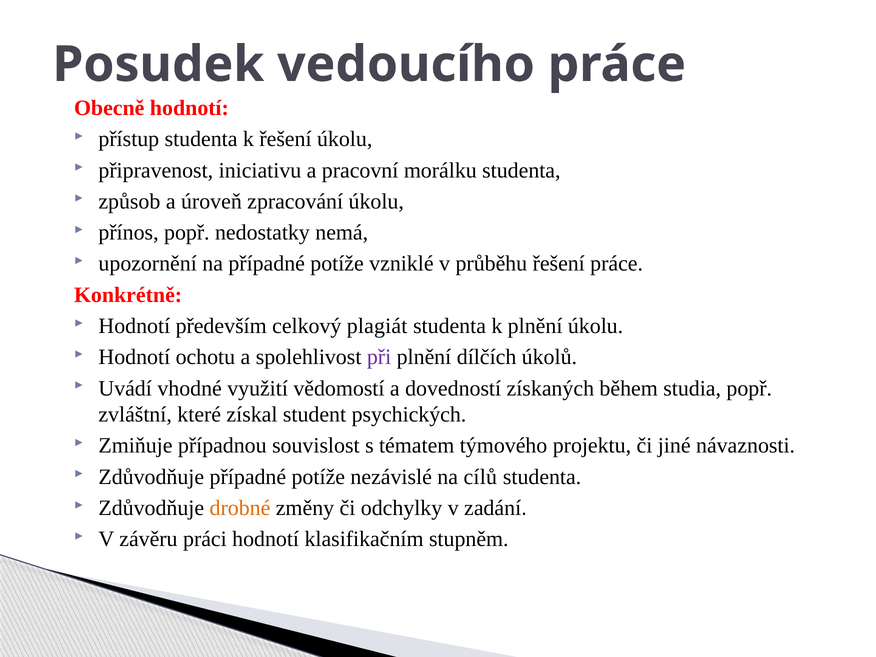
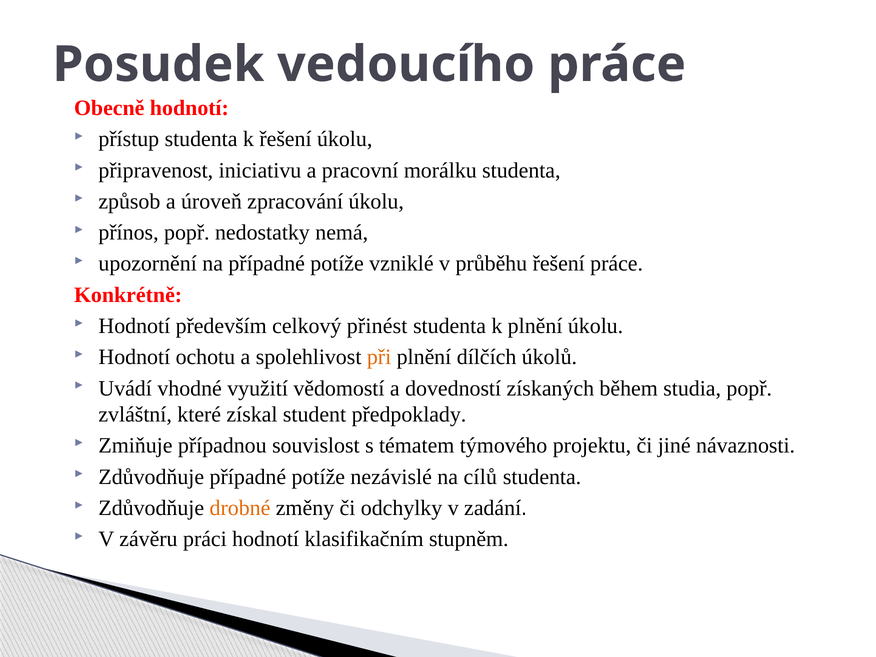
plagiát: plagiát -> přinést
při colour: purple -> orange
psychických: psychických -> předpoklady
